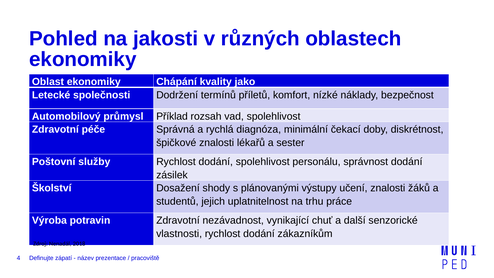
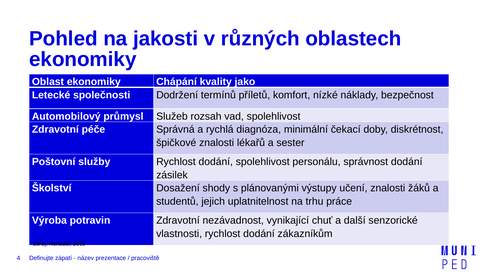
Příklad: Příklad -> Služeb
